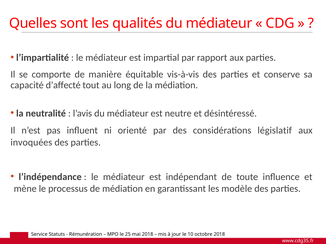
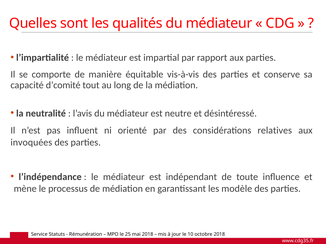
d’affecté: d’affecté -> d’comité
législatif: législatif -> relatives
